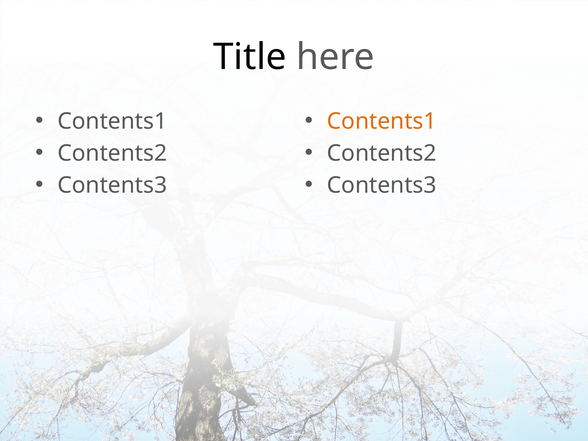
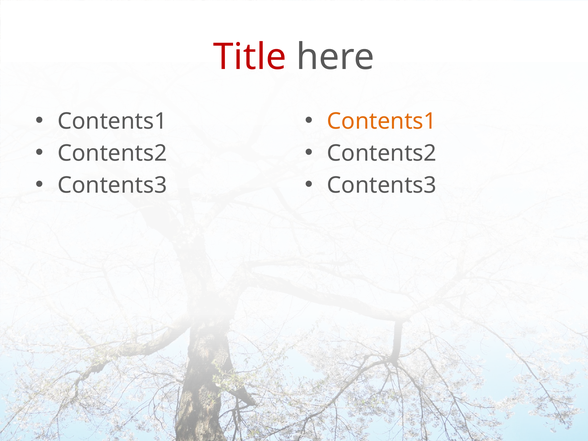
Title colour: black -> red
